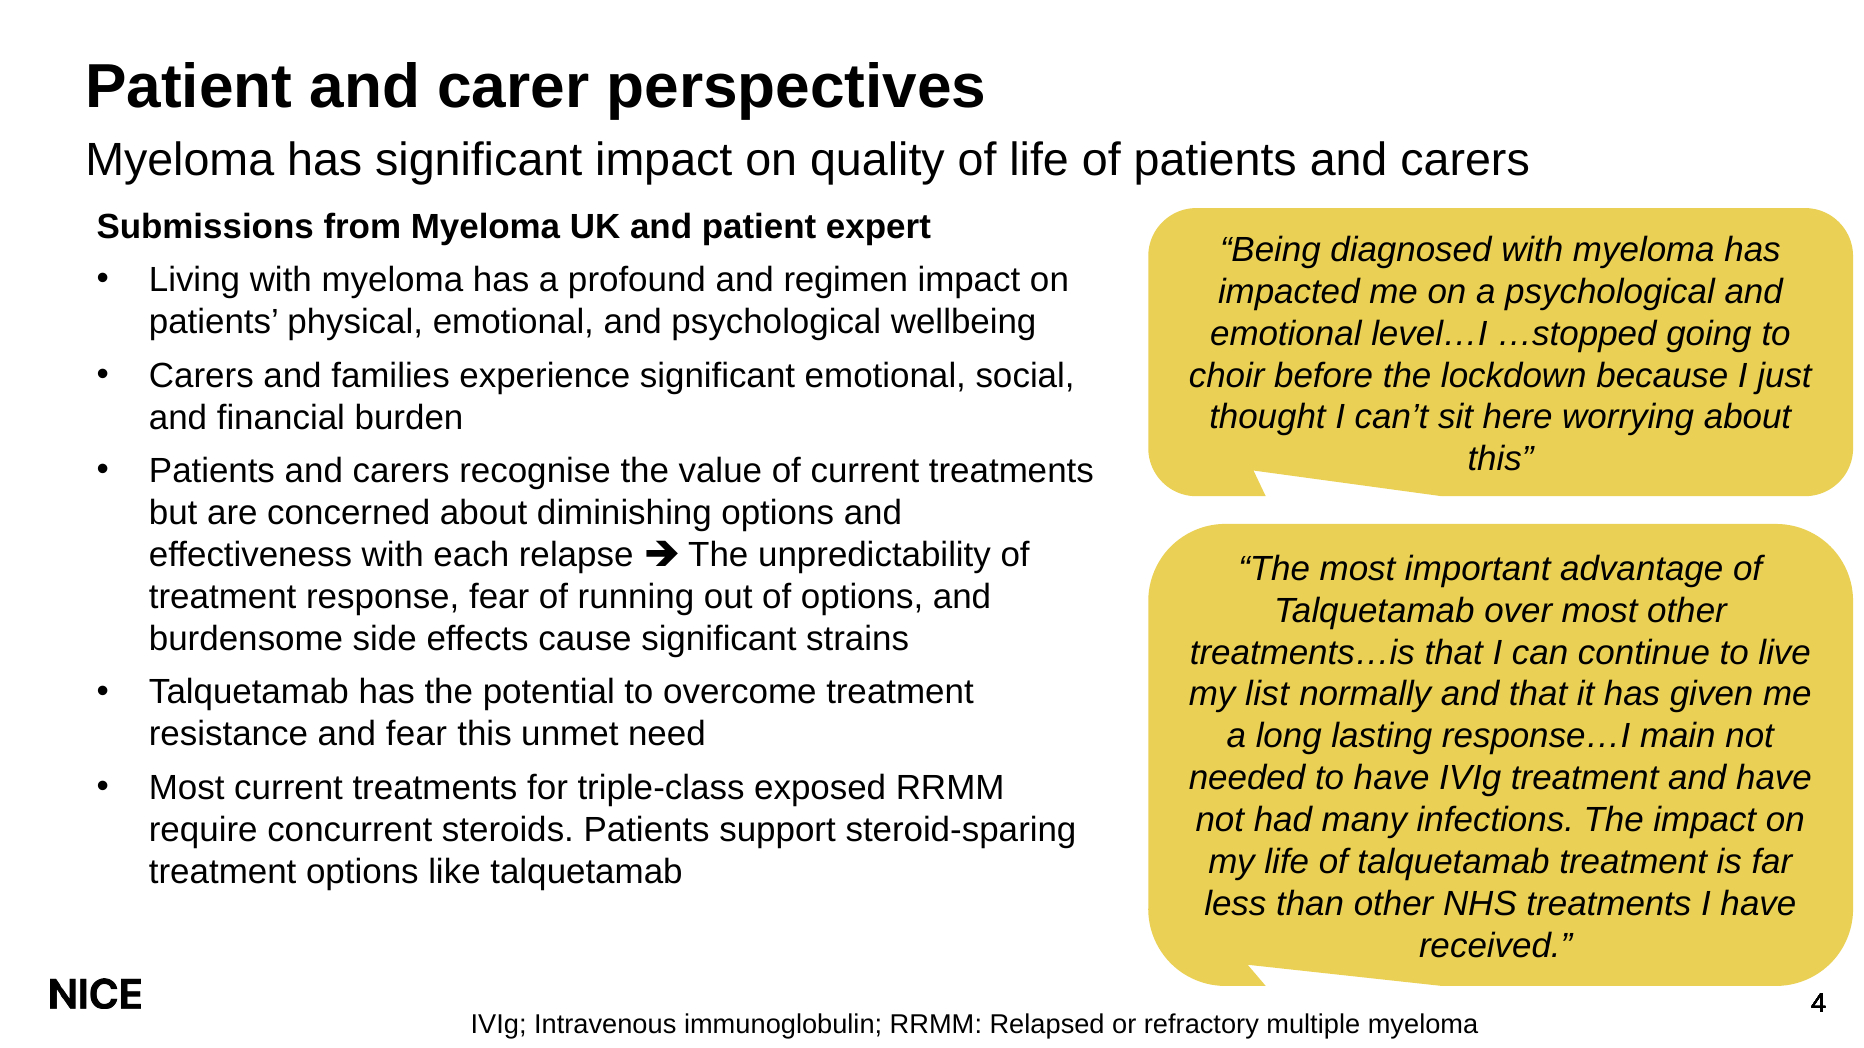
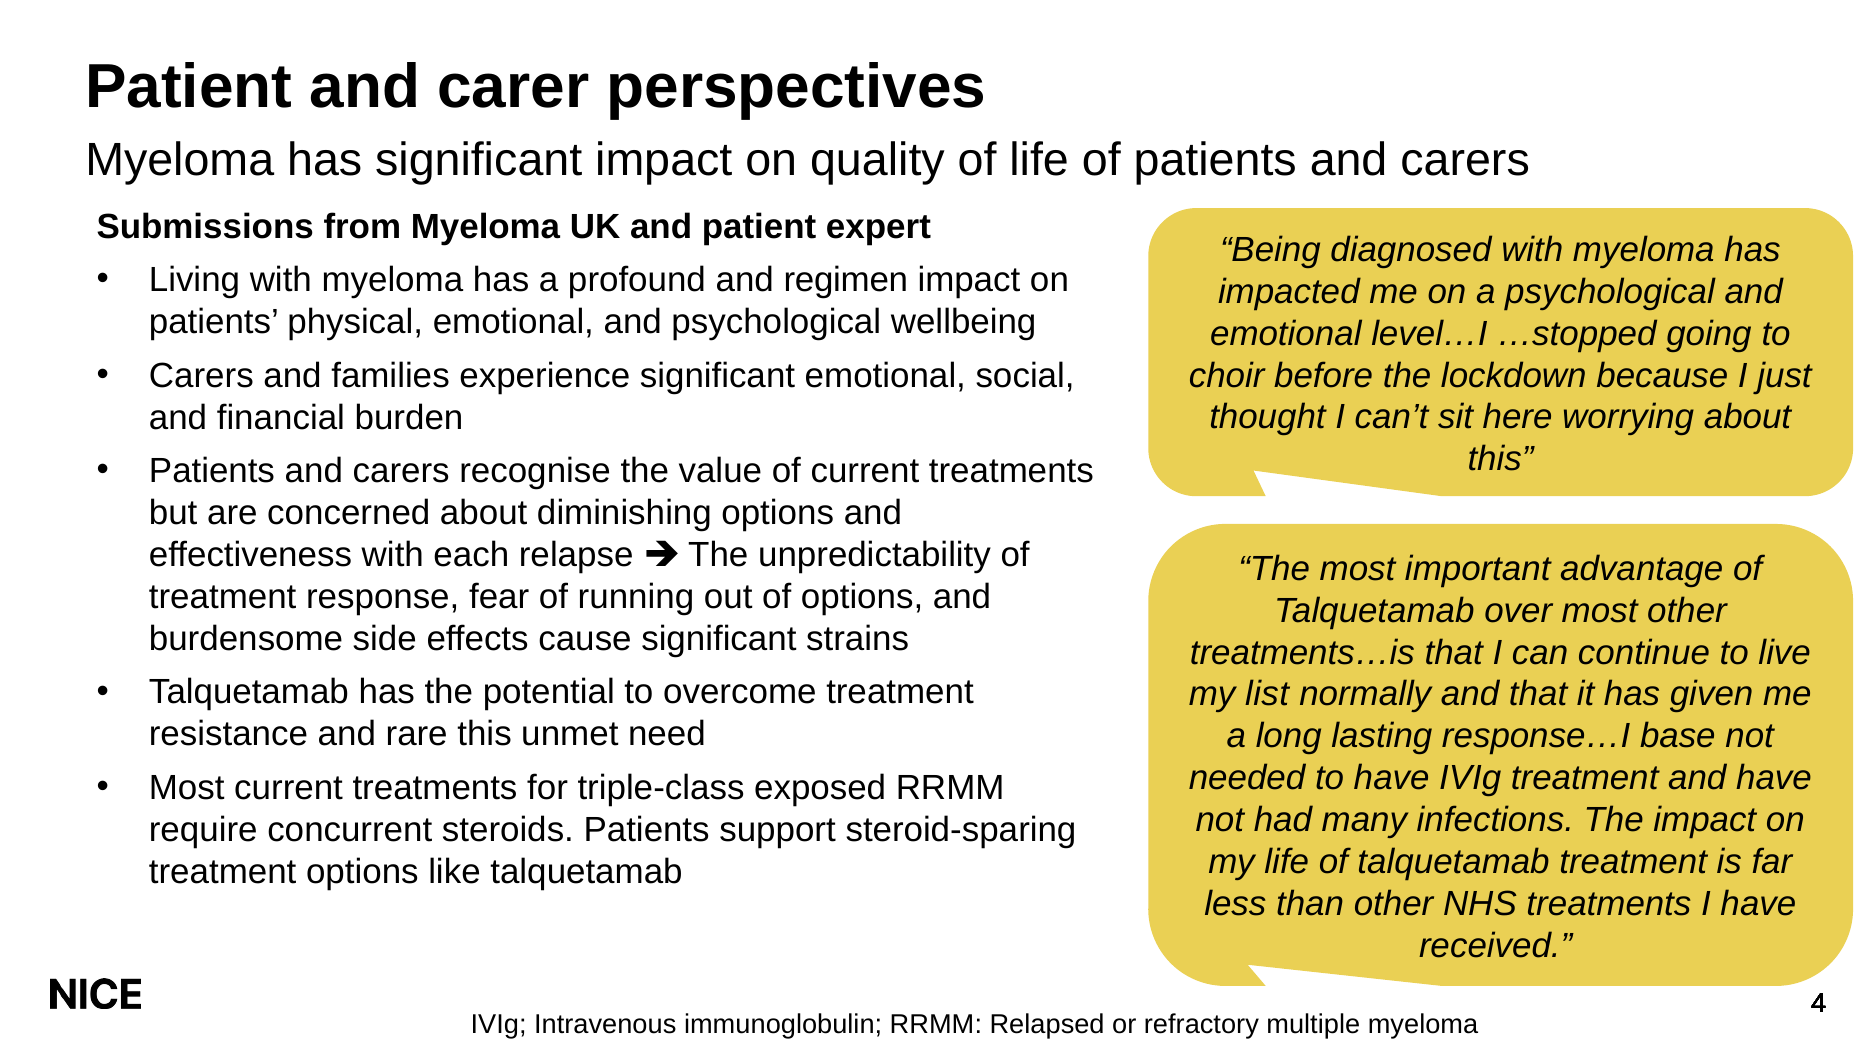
and fear: fear -> rare
main: main -> base
